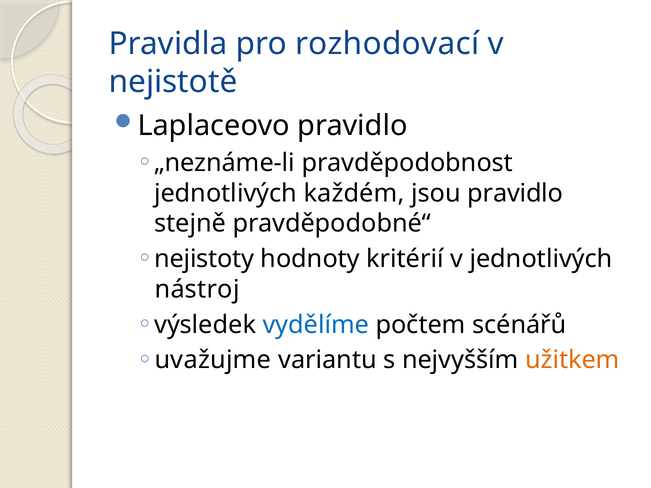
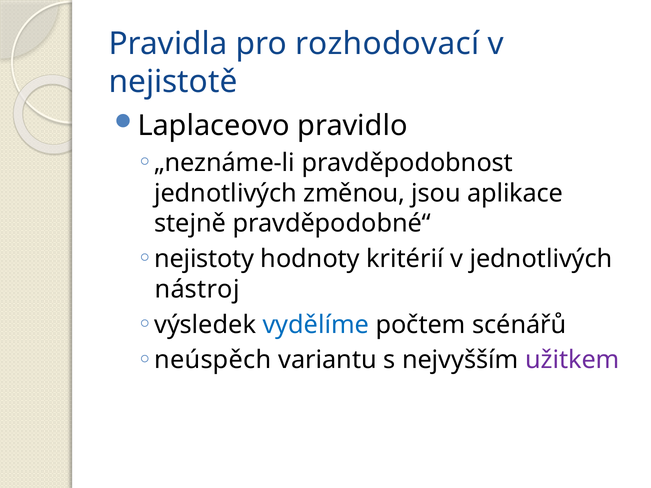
každém: každém -> změnou
jsou pravidlo: pravidlo -> aplikace
uvažujme: uvažujme -> neúspěch
užitkem colour: orange -> purple
